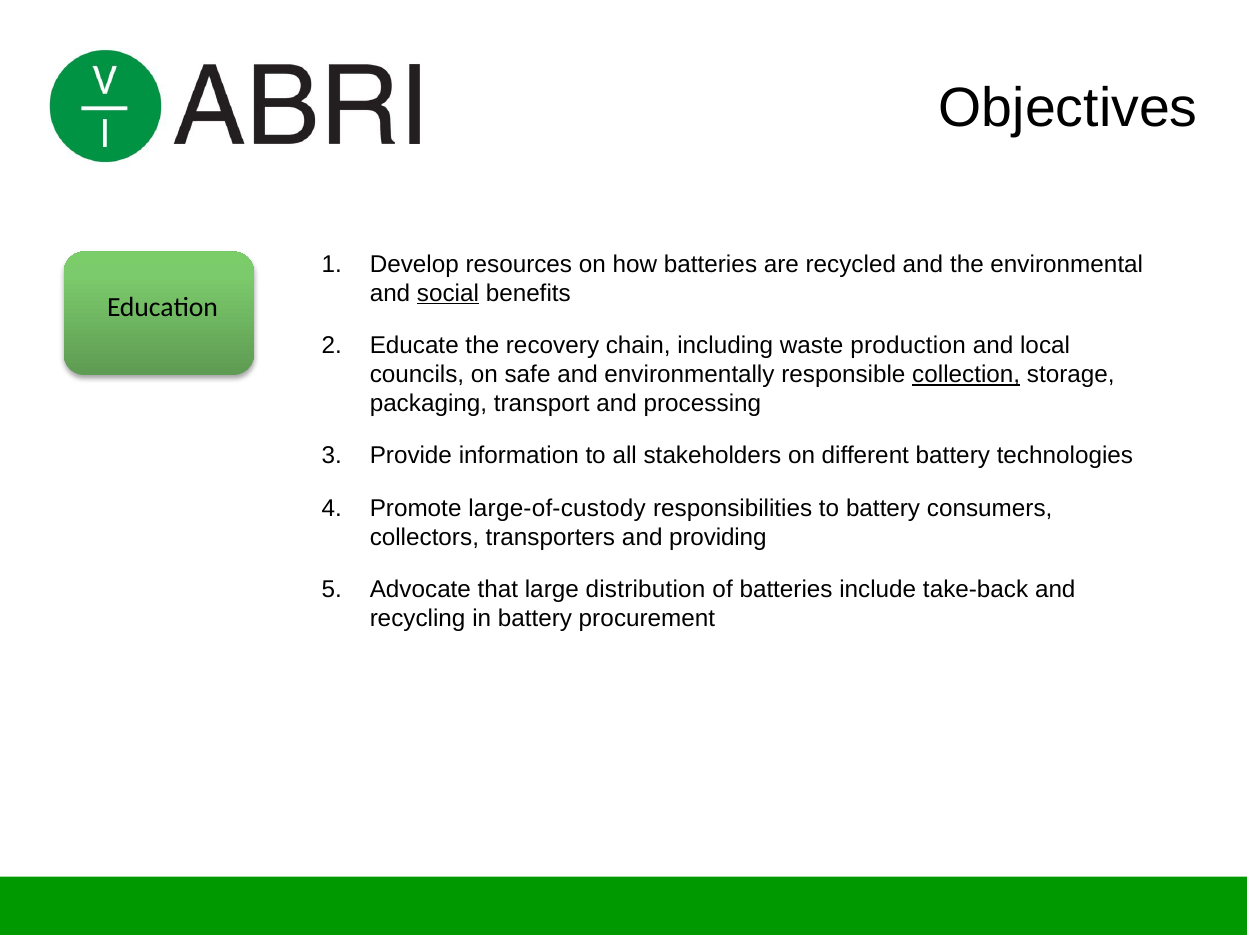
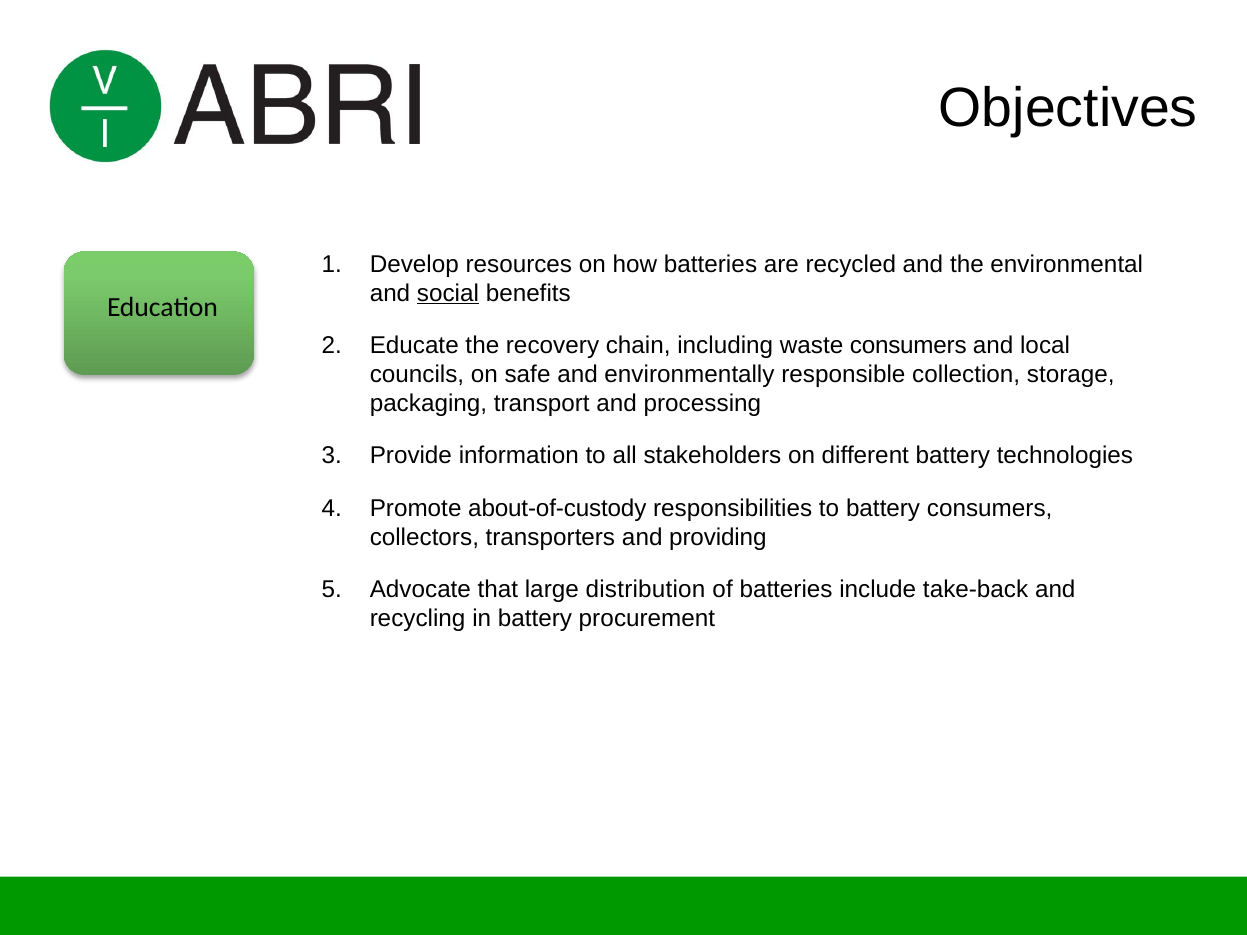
waste production: production -> consumers
collection underline: present -> none
large-of-custody: large-of-custody -> about-of-custody
